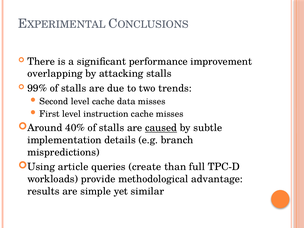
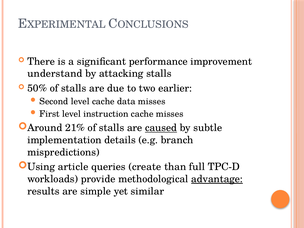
overlapping: overlapping -> understand
99%: 99% -> 50%
trends: trends -> earlier
40%: 40% -> 21%
advantage underline: none -> present
